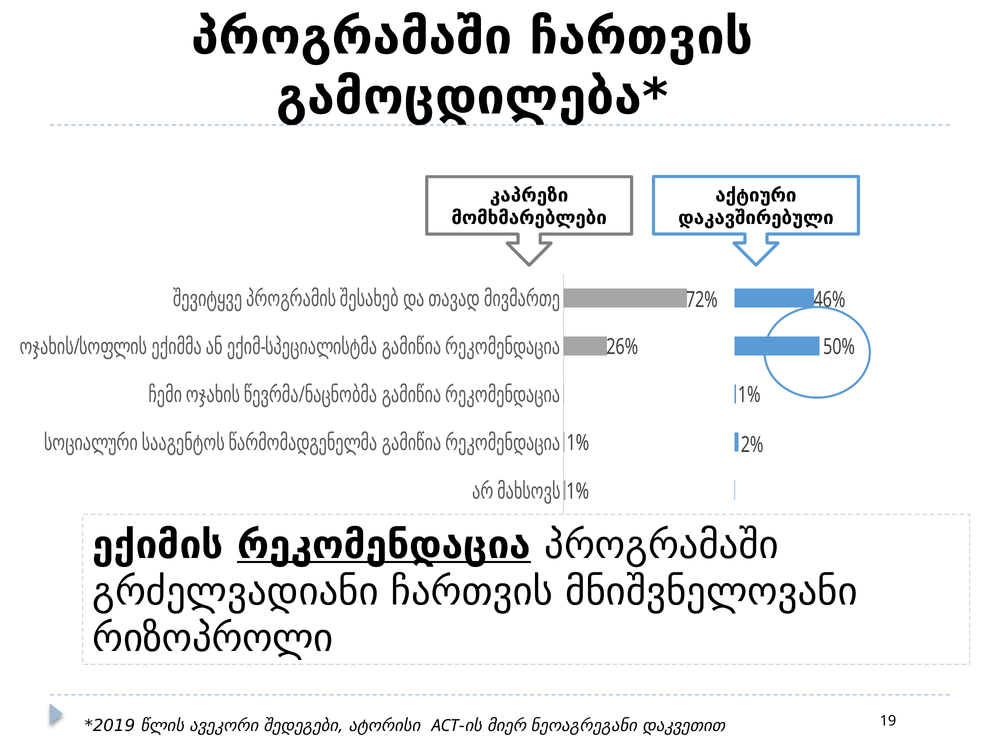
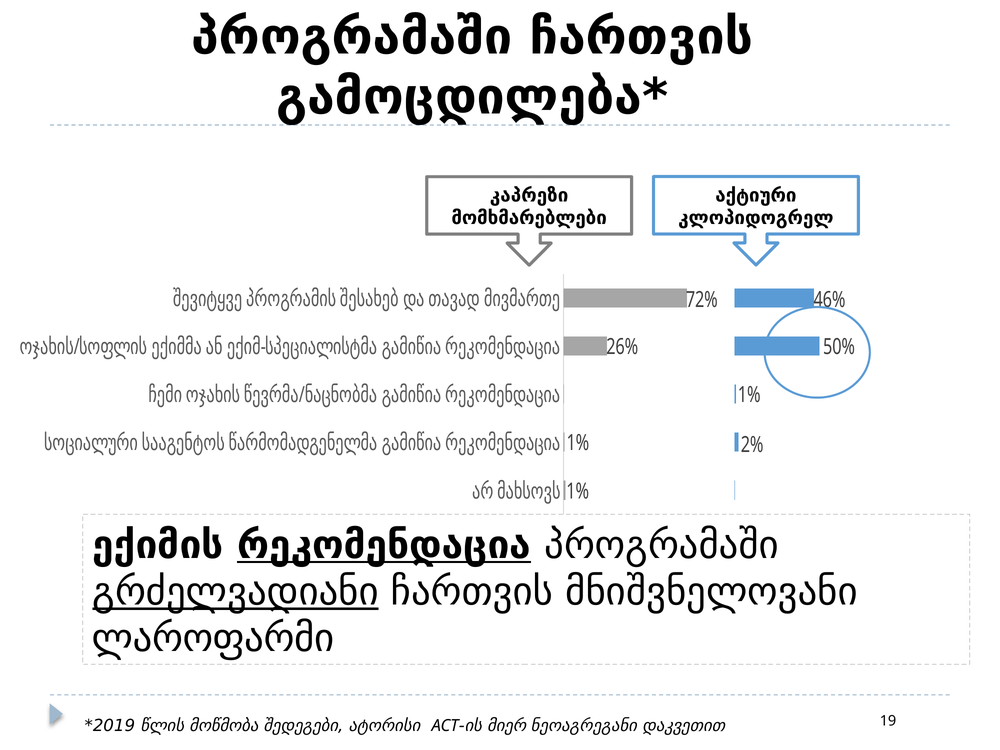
დაკავშირებული: დაკავშირებული -> კლოპიდოგრელ
გრძელვადიანი underline: none -> present
რიზოპროლი: რიზოპროლი -> ლაროფარმი
ავეკორი: ავეკორი -> მოწმობა
